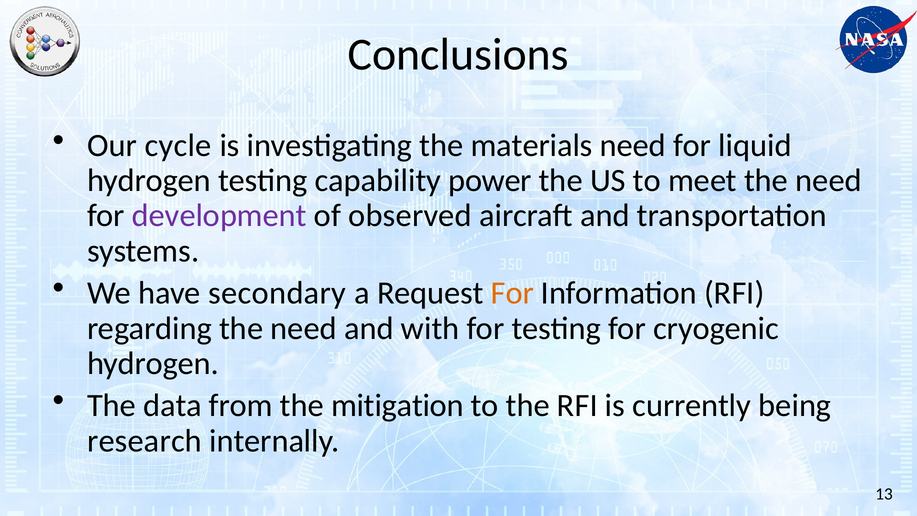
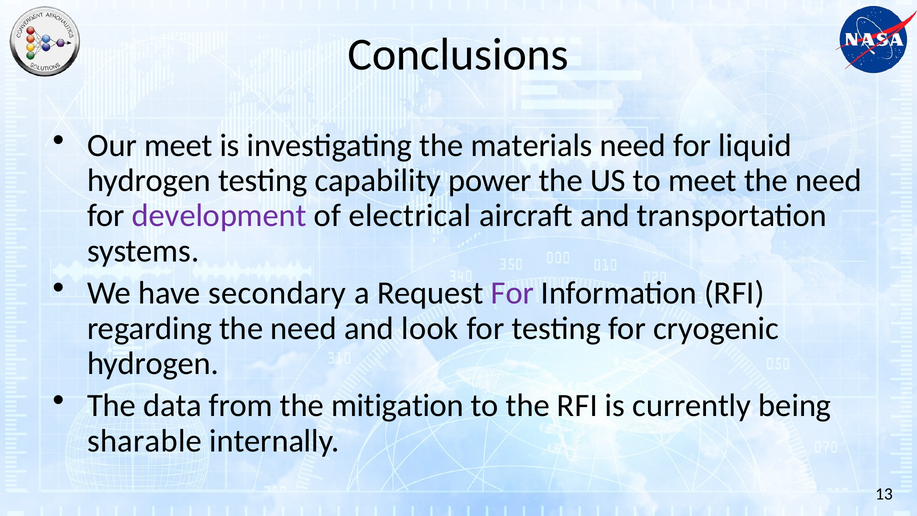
Our cycle: cycle -> meet
observed: observed -> electrical
For at (512, 293) colour: orange -> purple
with: with -> look
research: research -> sharable
